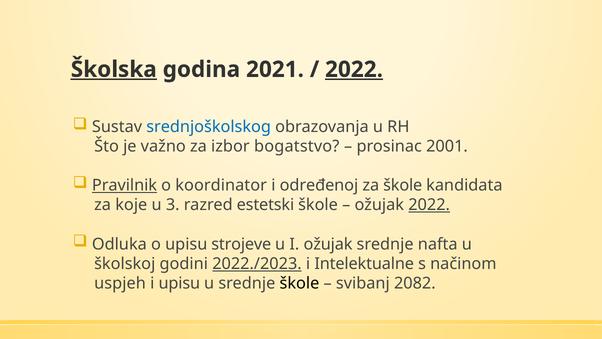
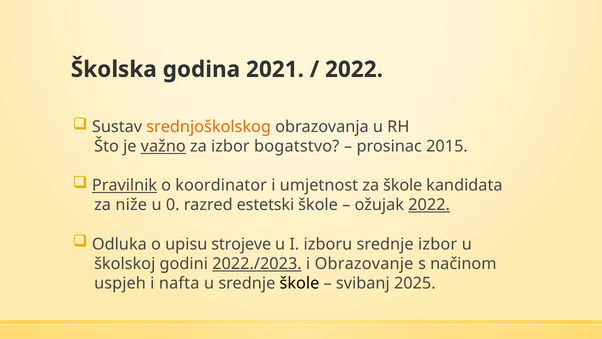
Školska underline: present -> none
2022 at (354, 69) underline: present -> none
srednjoškolskog colour: blue -> orange
važno underline: none -> present
2001: 2001 -> 2015
određenoj: određenoj -> umjetnost
koje: koje -> niže
3: 3 -> 0
I ožujak: ožujak -> izboru
srednje nafta: nafta -> izbor
Intelektualne: Intelektualne -> Obrazovanje
i upisu: upisu -> nafta
2082: 2082 -> 2025
